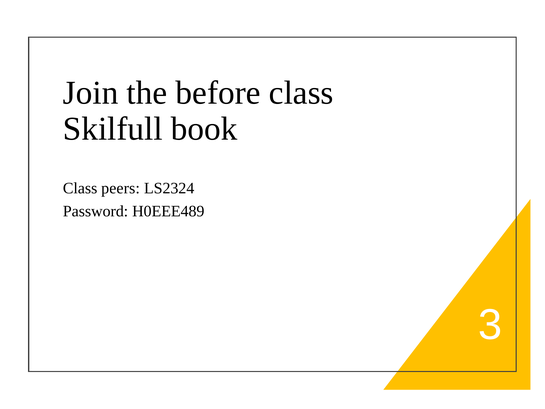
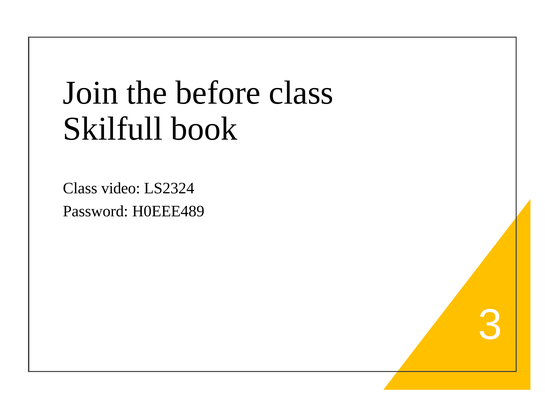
peers: peers -> video
